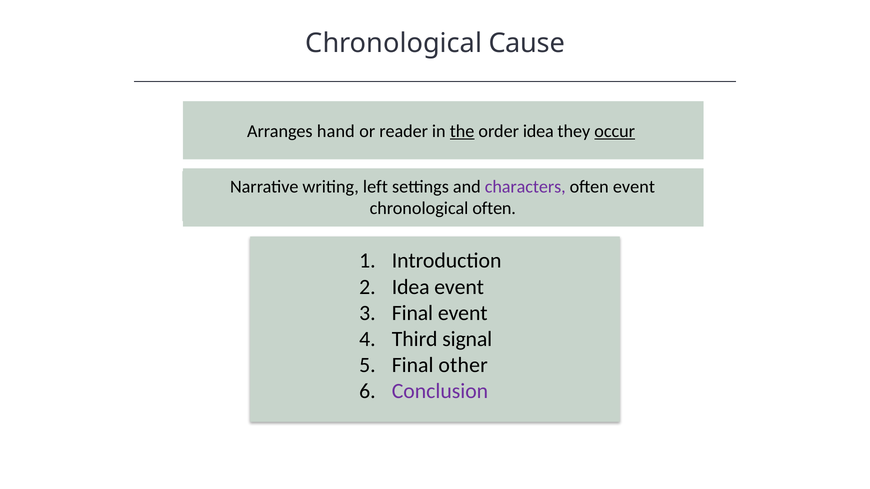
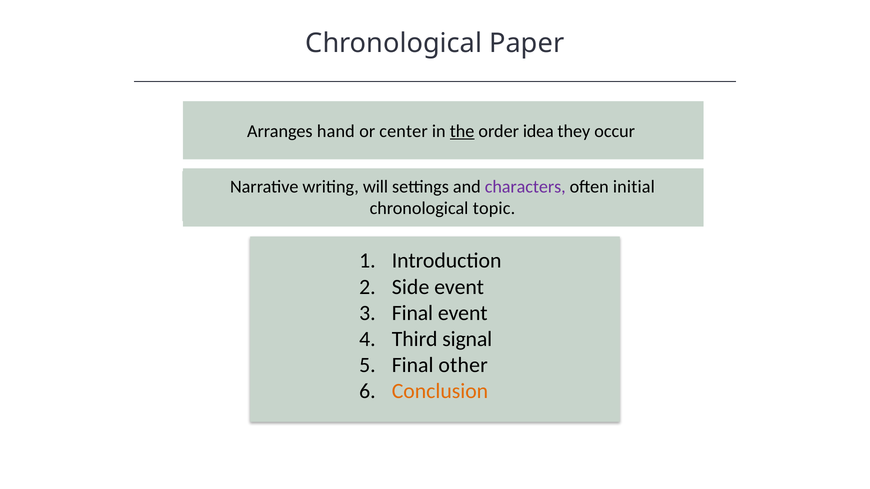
Cause: Cause -> Paper
reader: reader -> center
occur underline: present -> none
left: left -> will
often event: event -> initial
chronological often: often -> topic
Idea at (411, 287): Idea -> Side
Conclusion colour: purple -> orange
